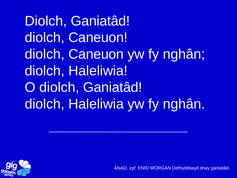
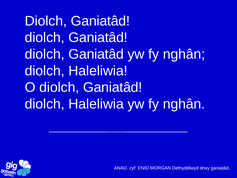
Caneuon at (98, 37): Caneuon -> Ganiatâd
Caneuon at (96, 54): Caneuon -> Ganiatâd
